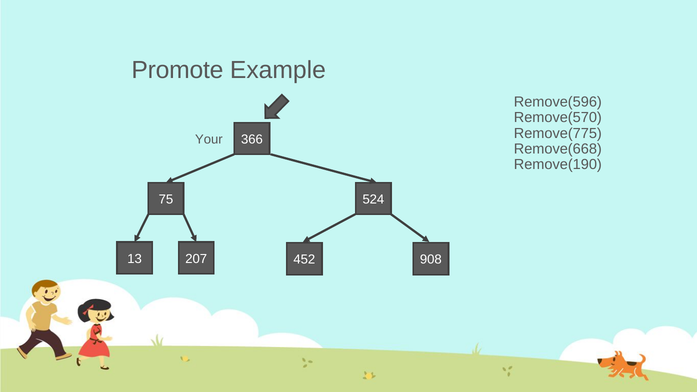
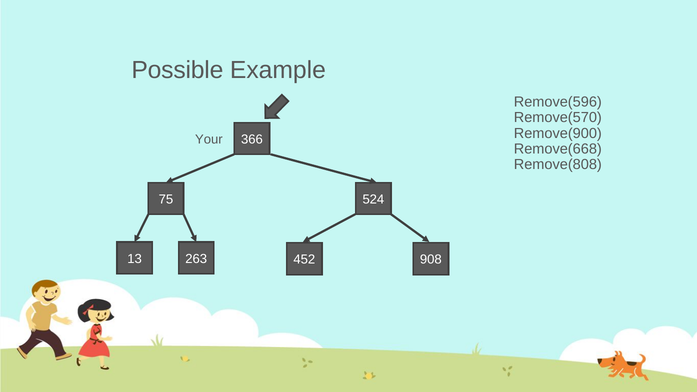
Promote: Promote -> Possible
Remove(775: Remove(775 -> Remove(900
Remove(190: Remove(190 -> Remove(808
207: 207 -> 263
